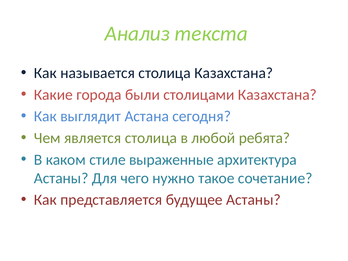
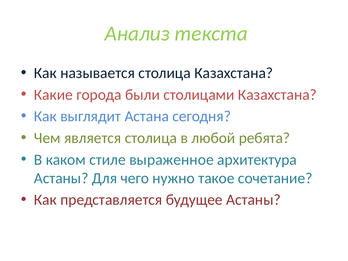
выраженные: выраженные -> выраженное
